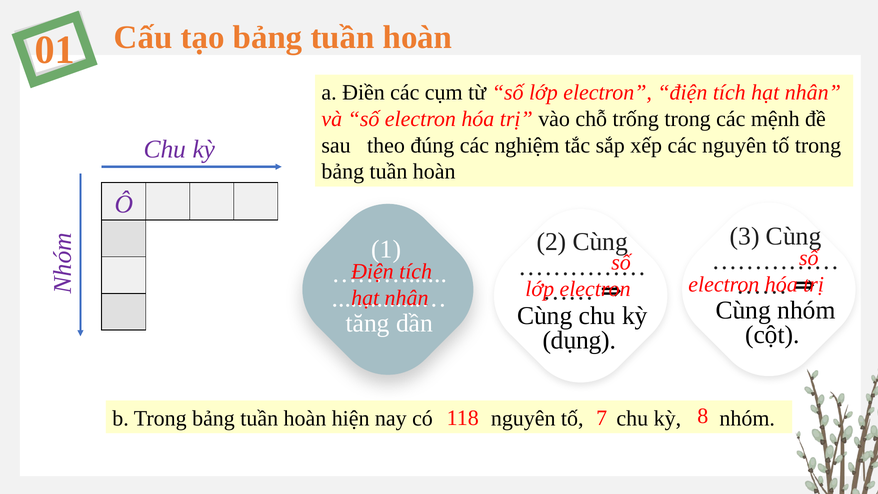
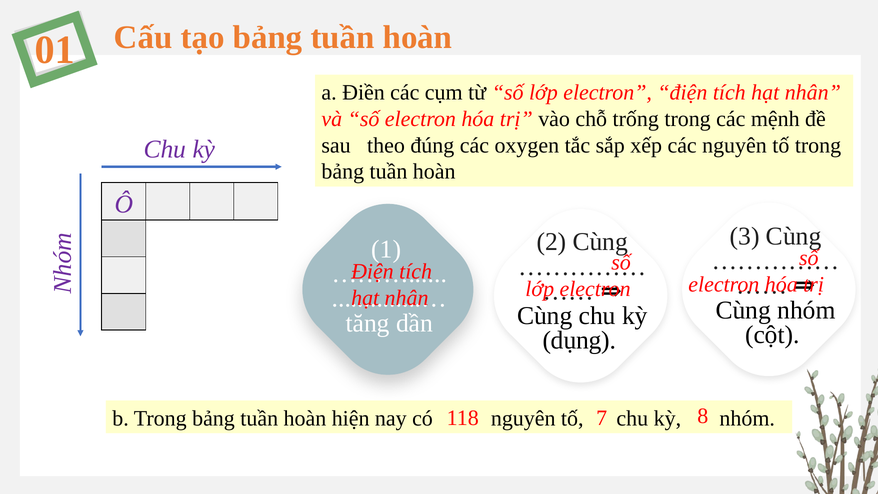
nghiệm: nghiệm -> oxygen
